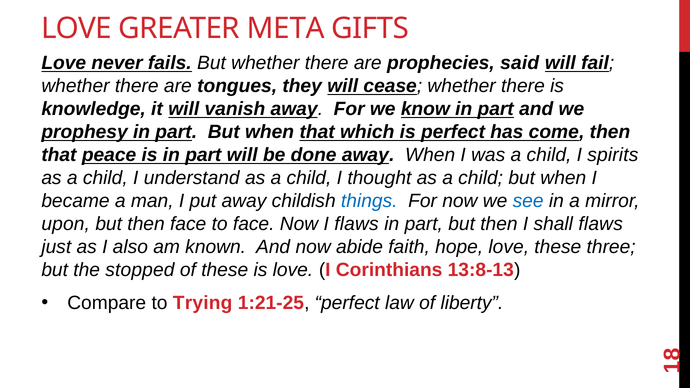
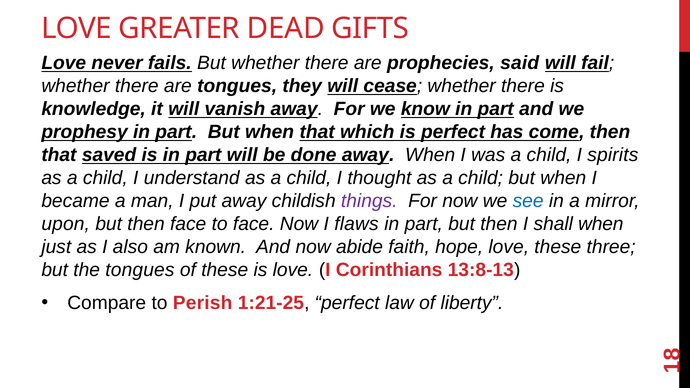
META: META -> DEAD
peace: peace -> saved
things colour: blue -> purple
shall flaws: flaws -> when
the stopped: stopped -> tongues
Trying: Trying -> Perish
